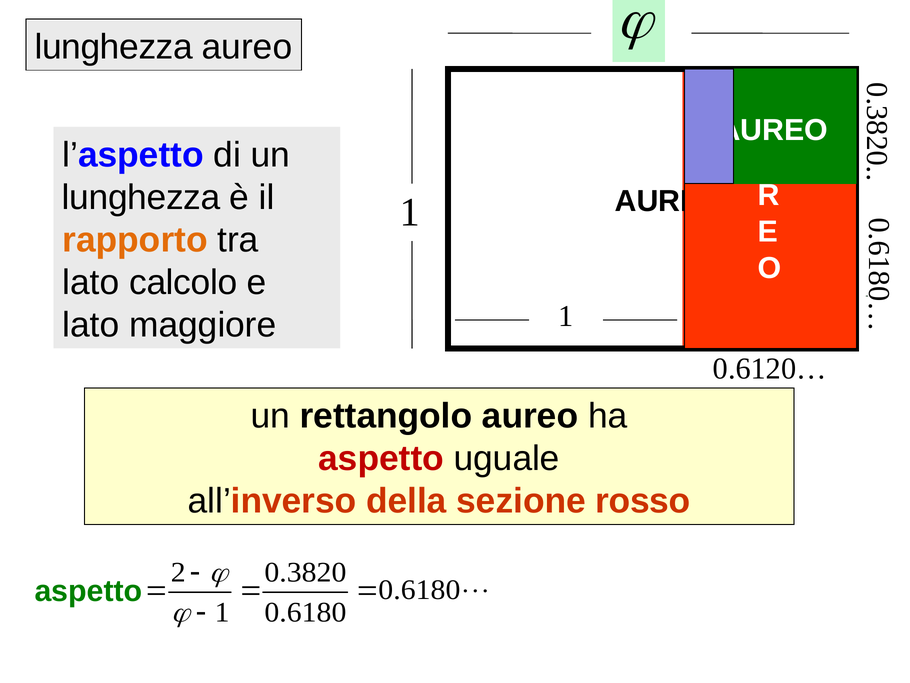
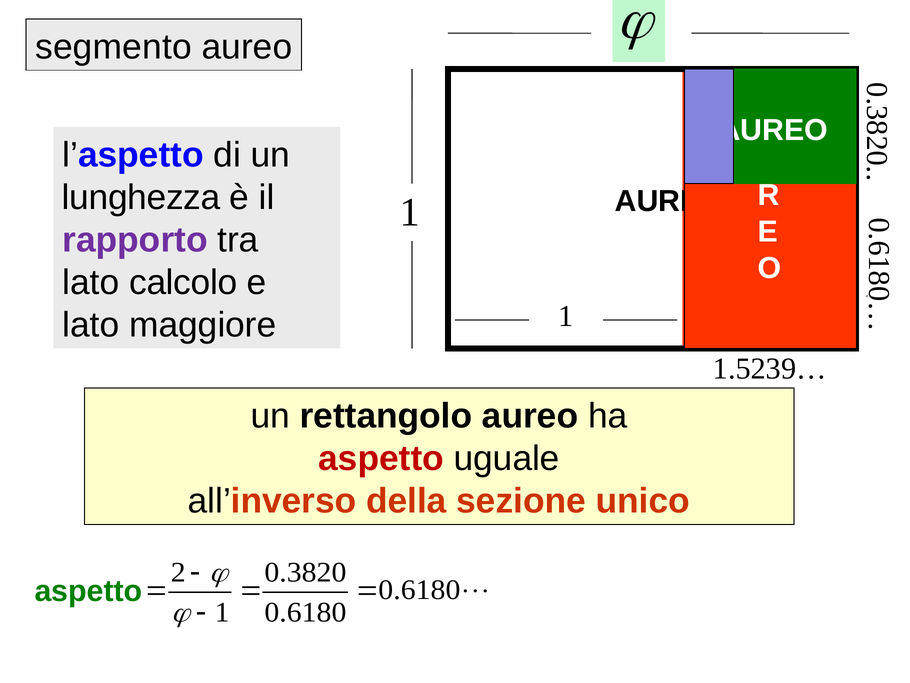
lunghezza at (114, 47): lunghezza -> segmento
rapporto colour: orange -> purple
0.6120…: 0.6120… -> 1.5239…
rosso: rosso -> unico
